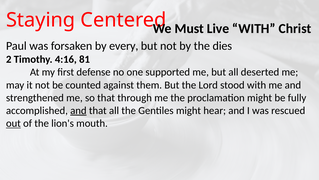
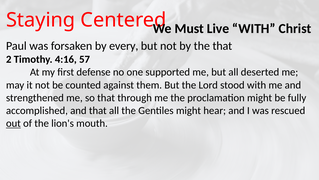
the dies: dies -> that
81: 81 -> 57
and at (78, 110) underline: present -> none
